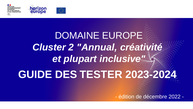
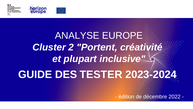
DOMAINE: DOMAINE -> ANALYSE
Annual: Annual -> Portent
